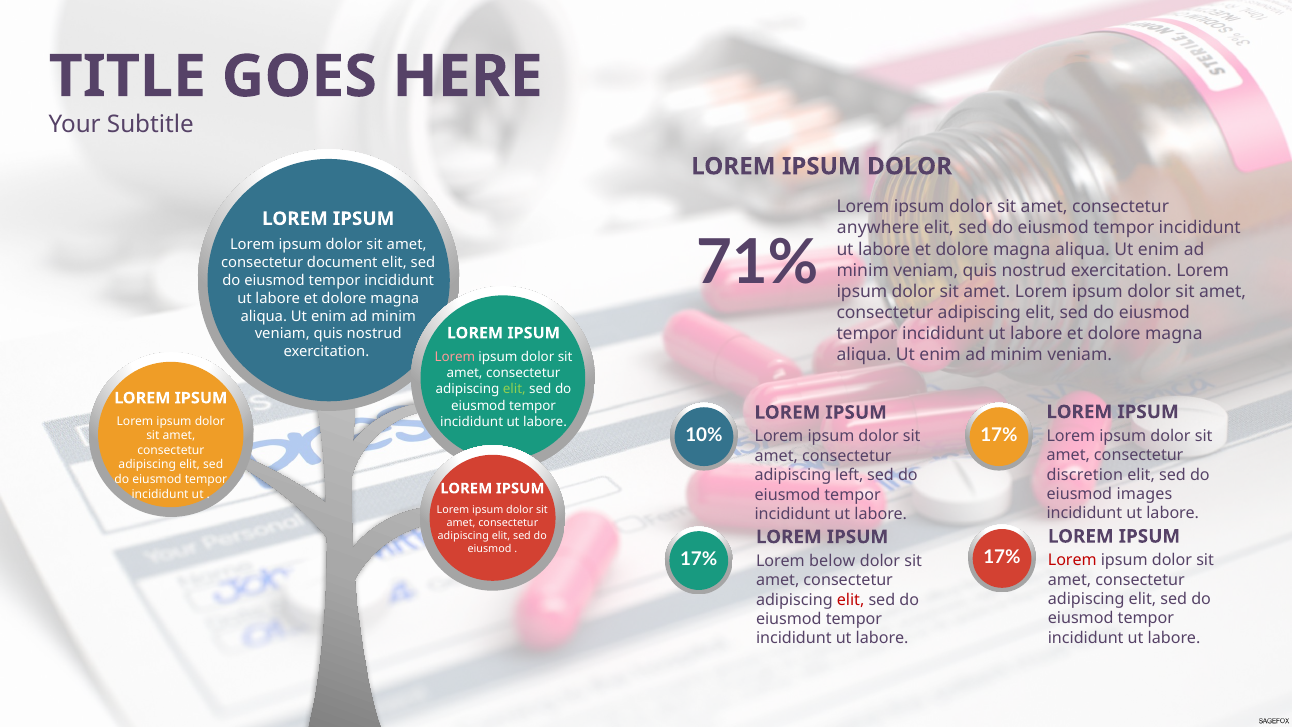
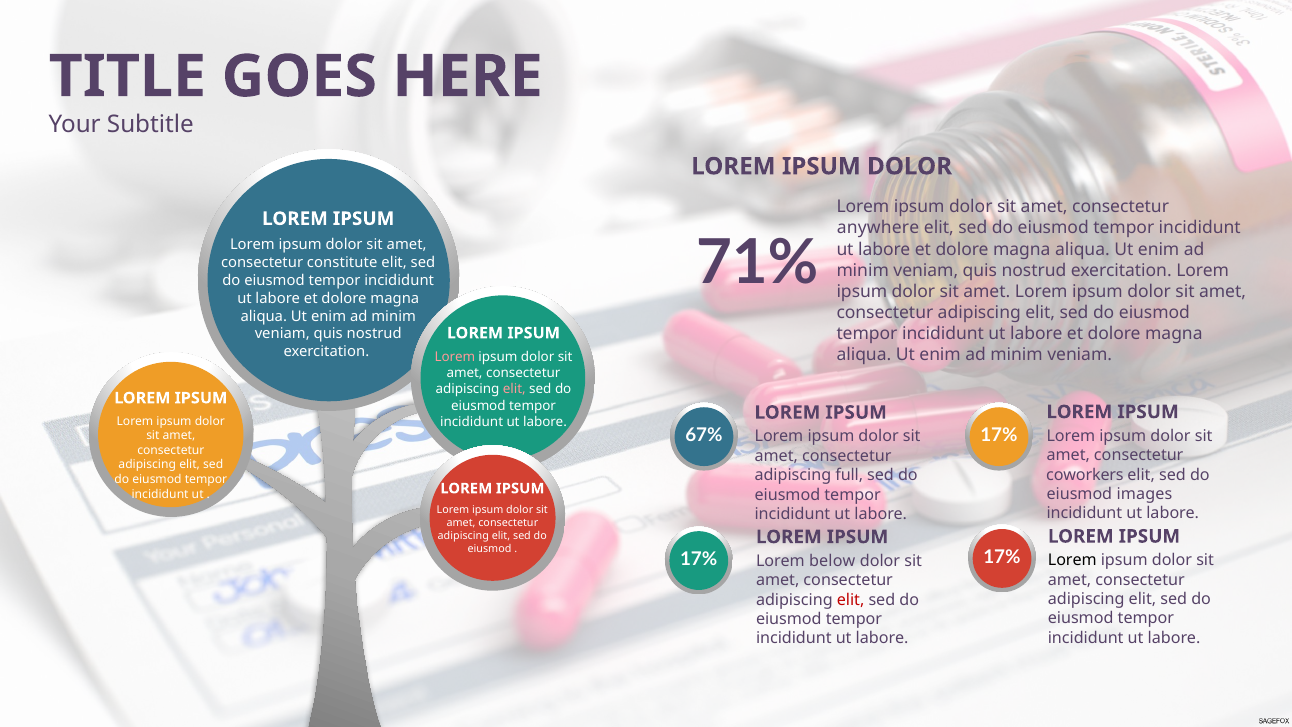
document: document -> constitute
elit at (514, 389) colour: light green -> pink
10%: 10% -> 67%
discretion: discretion -> coworkers
left: left -> full
Lorem at (1072, 560) colour: red -> black
